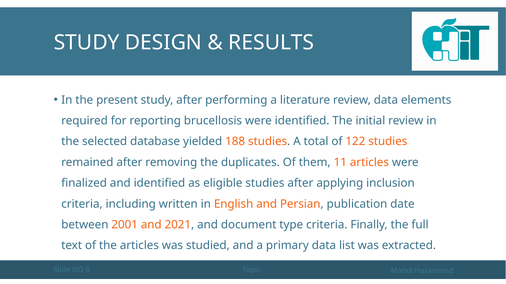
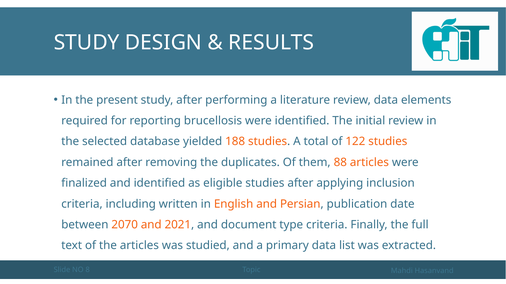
11: 11 -> 88
2001: 2001 -> 2070
